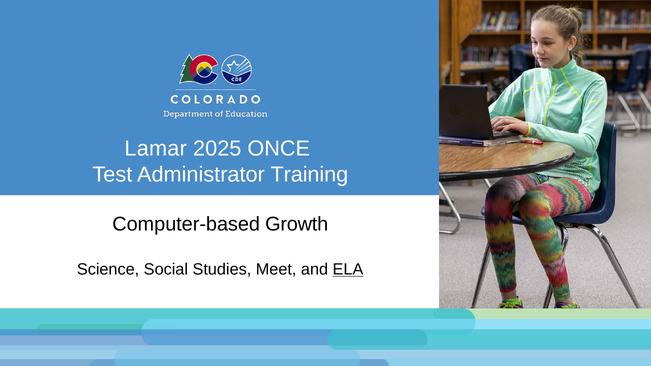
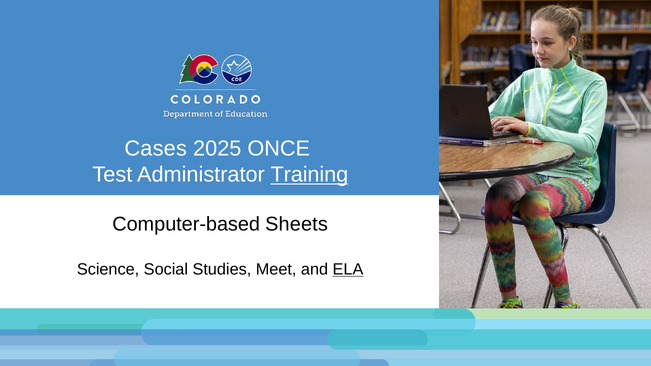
Lamar: Lamar -> Cases
Training underline: none -> present
Growth: Growth -> Sheets
